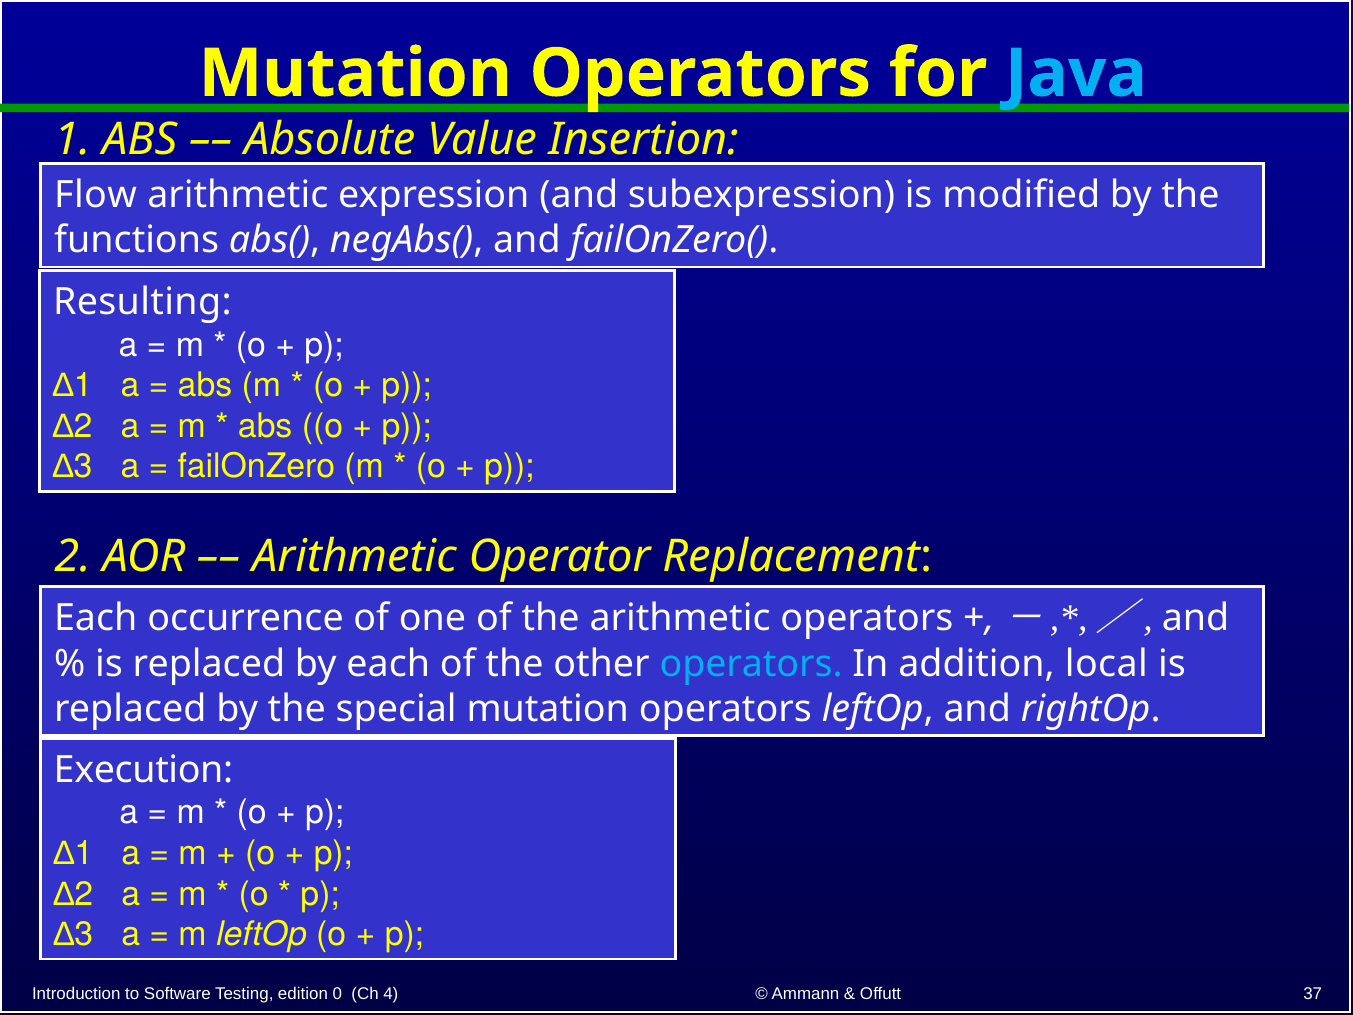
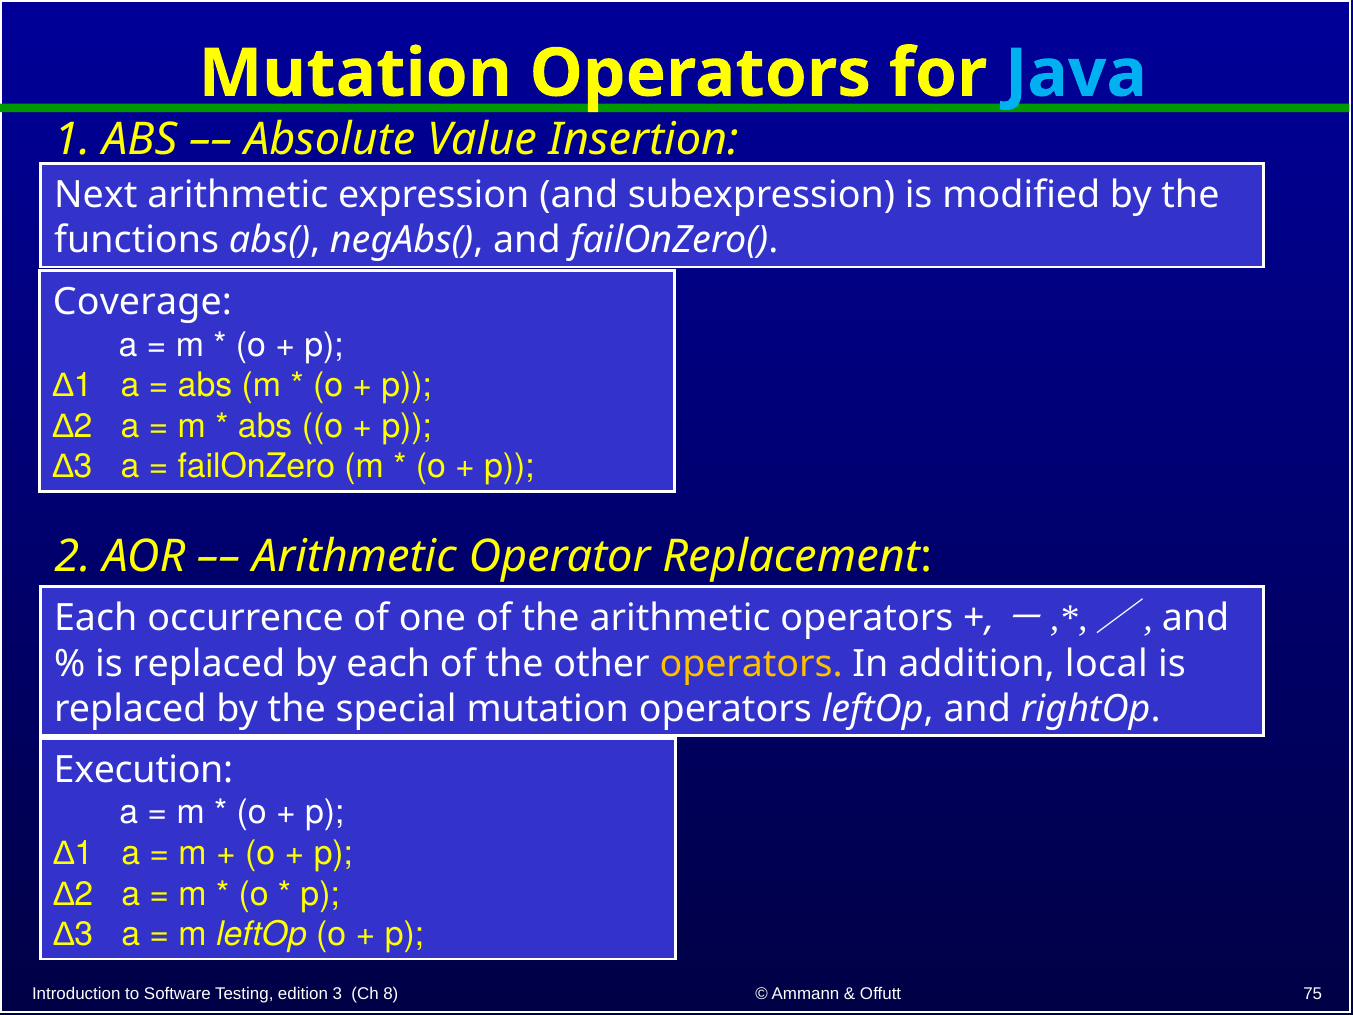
Flow: Flow -> Next
Resulting: Resulting -> Coverage
operators at (751, 664) colour: light blue -> yellow
0: 0 -> 3
4: 4 -> 8
37: 37 -> 75
